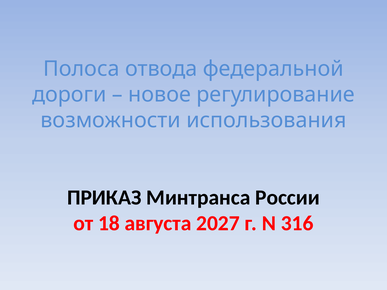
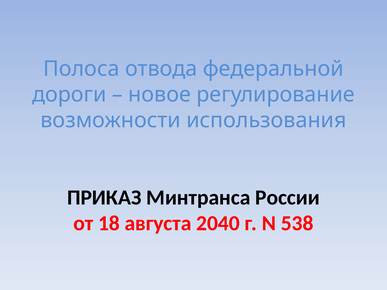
2027: 2027 -> 2040
316: 316 -> 538
